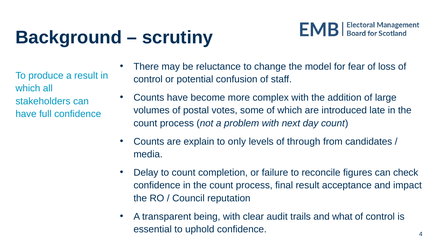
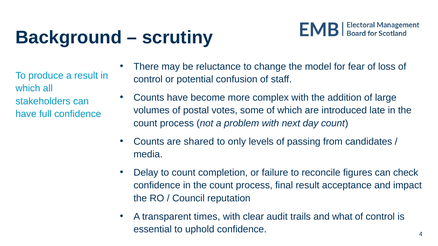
explain: explain -> shared
through: through -> passing
being: being -> times
